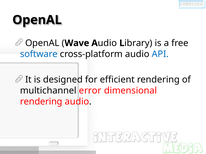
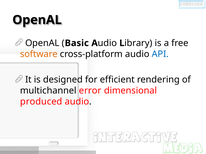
Wave: Wave -> Basic
software colour: blue -> orange
rendering at (41, 102): rendering -> produced
